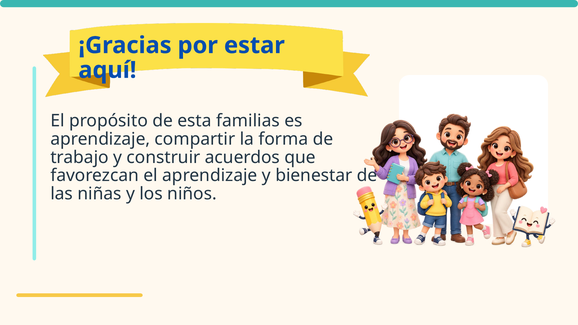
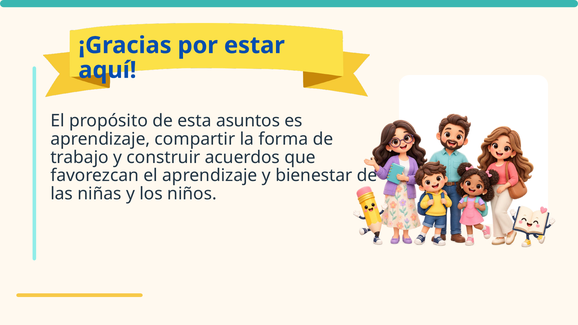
familias: familias -> asuntos
